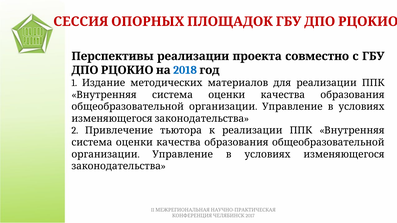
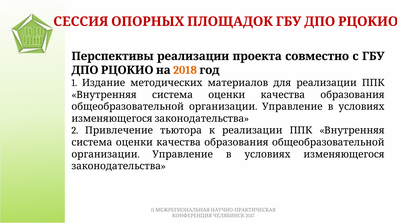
2018 colour: blue -> orange
